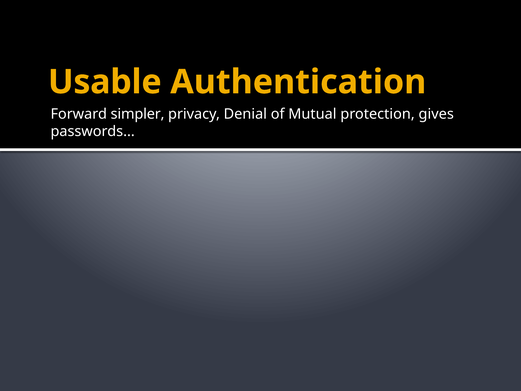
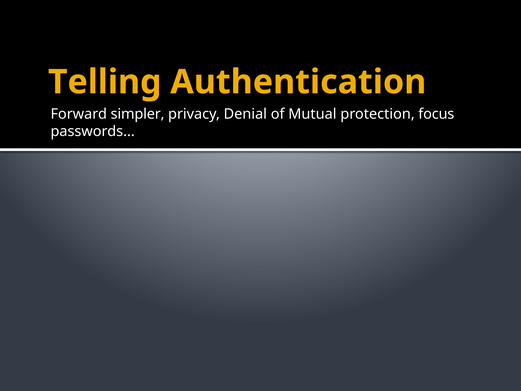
Usable: Usable -> Telling
gives: gives -> focus
